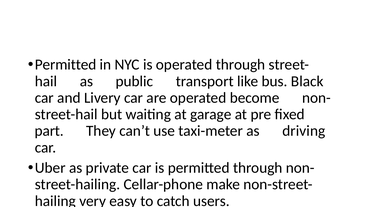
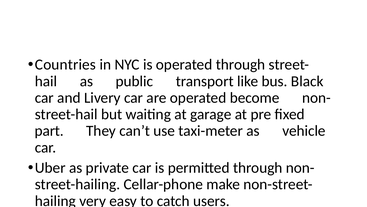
Permitted at (66, 64): Permitted -> Countries
driving: driving -> vehicle
